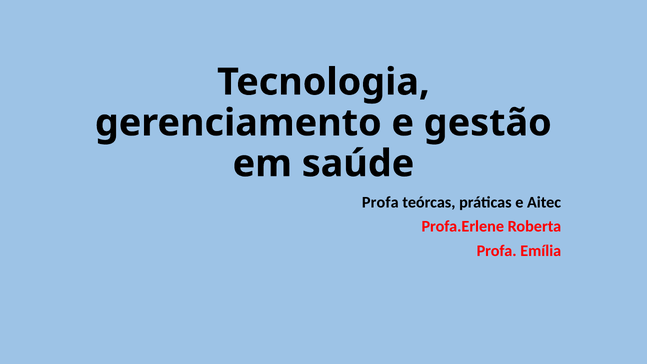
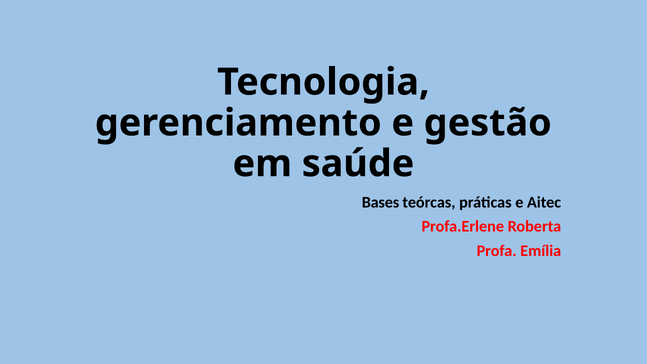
Profa at (380, 202): Profa -> Bases
